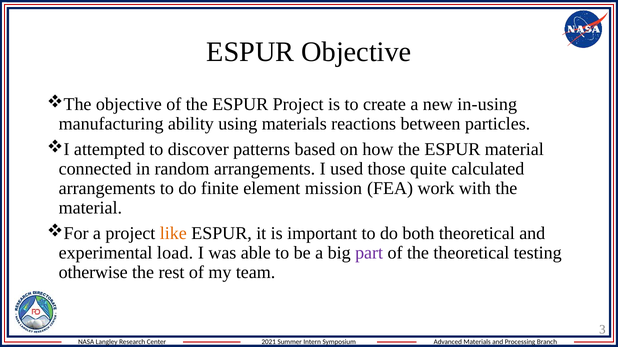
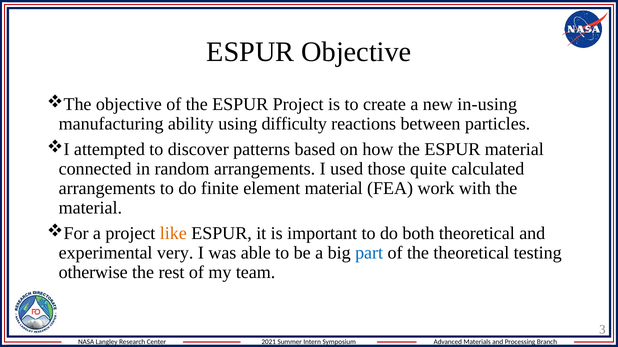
using materials: materials -> difficulty
element mission: mission -> material
load: load -> very
part colour: purple -> blue
